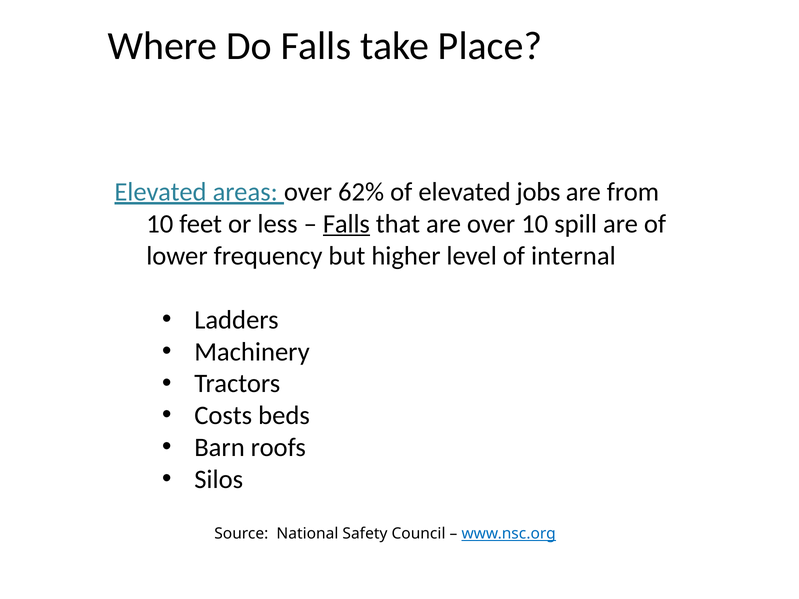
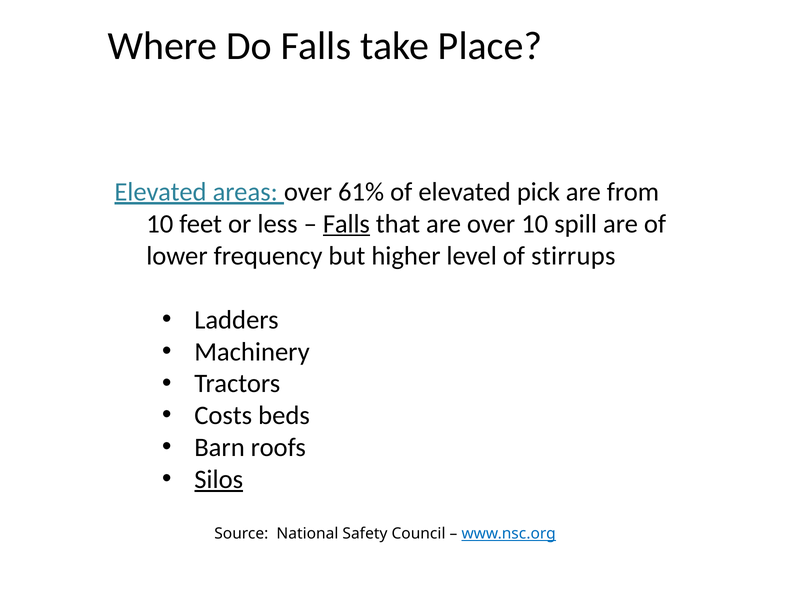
62%: 62% -> 61%
jobs: jobs -> pick
internal: internal -> stirrups
Silos underline: none -> present
